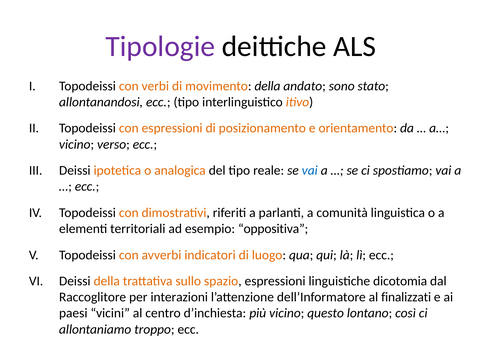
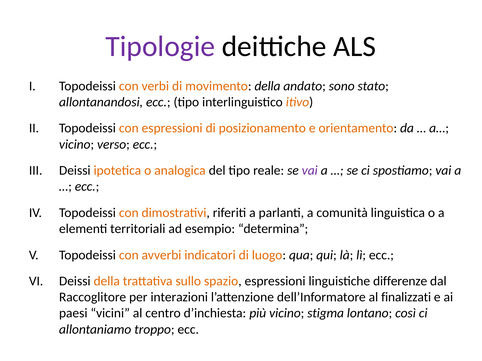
vai at (310, 171) colour: blue -> purple
oppositiva: oppositiva -> determina
dicotomia: dicotomia -> differenze
questo: questo -> stigma
